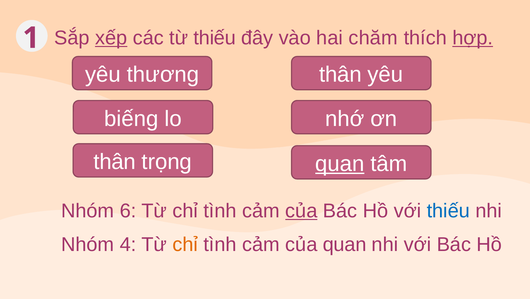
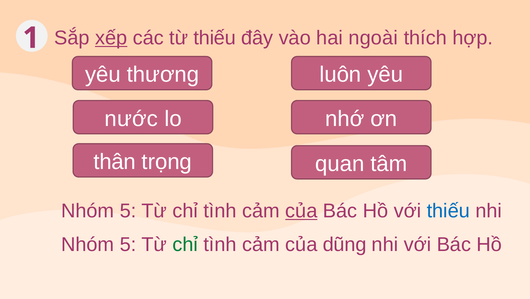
chăm: chăm -> ngoài
hợp underline: present -> none
thương thân: thân -> luôn
biếng: biếng -> nước
quan at (340, 164) underline: present -> none
6 at (128, 211): 6 -> 5
4 at (128, 244): 4 -> 5
chỉ at (185, 244) colour: orange -> green
của quan: quan -> dũng
